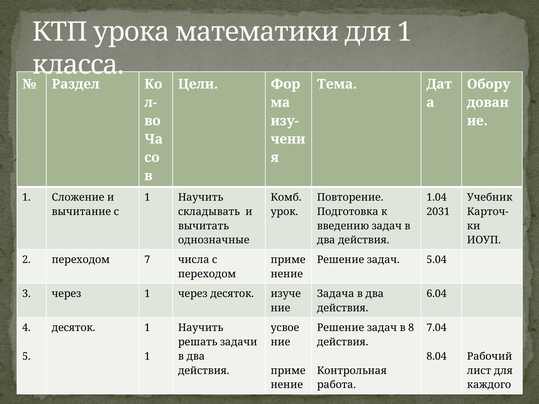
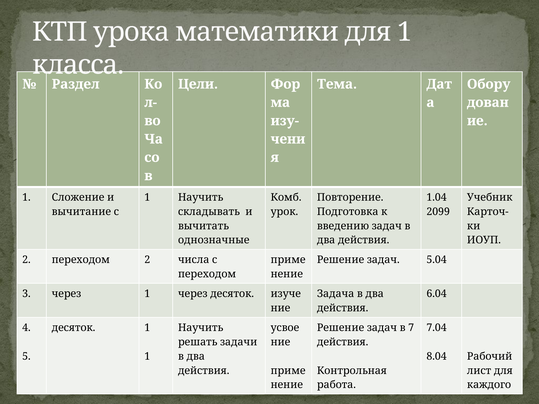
2031: 2031 -> 2099
переходом 7: 7 -> 2
8: 8 -> 7
